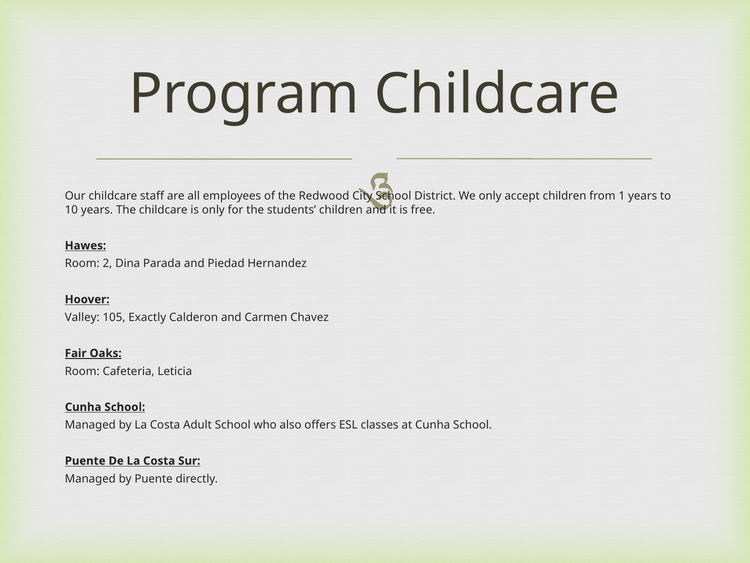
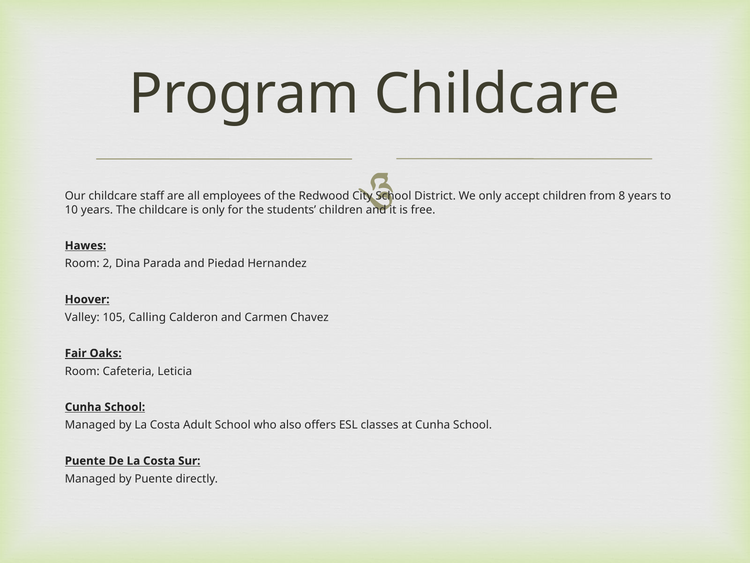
1: 1 -> 8
Exactly: Exactly -> Calling
